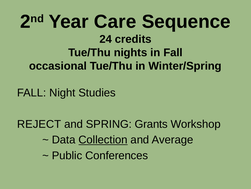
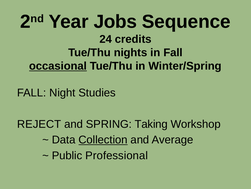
Care: Care -> Jobs
occasional underline: none -> present
Grants: Grants -> Taking
Conferences: Conferences -> Professional
